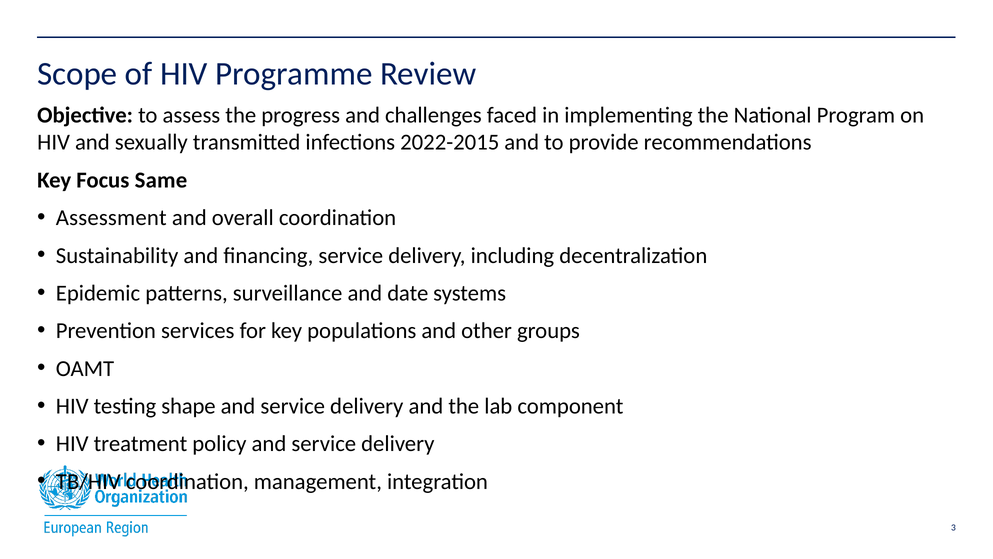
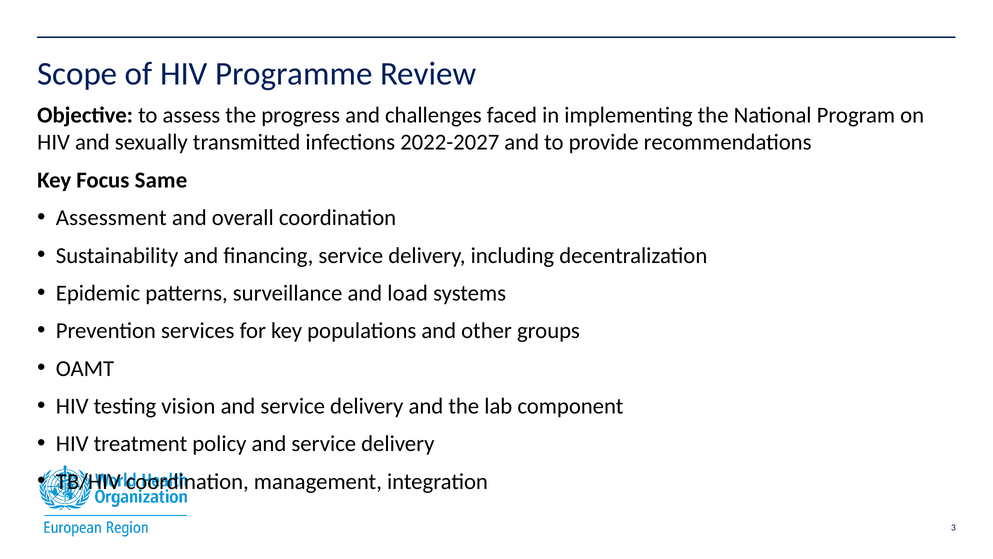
2022-2015: 2022-2015 -> 2022-2027
date: date -> load
shape: shape -> vision
